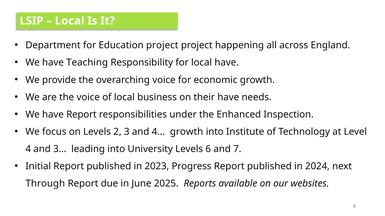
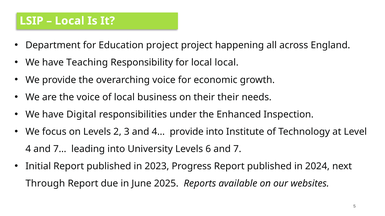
local have: have -> local
their have: have -> their
have Report: Report -> Digital
4… growth: growth -> provide
3…: 3… -> 7…
